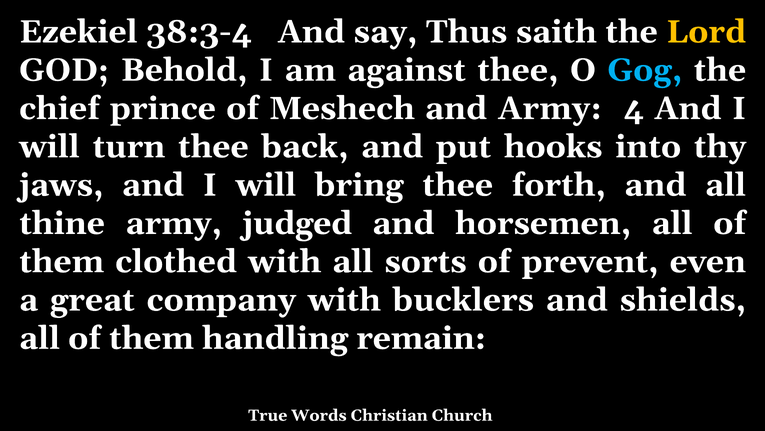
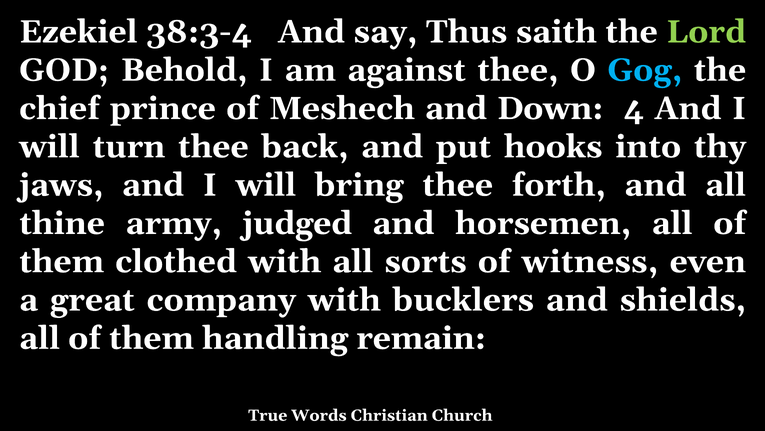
Lord colour: yellow -> light green
and Army: Army -> Down
prevent: prevent -> witness
